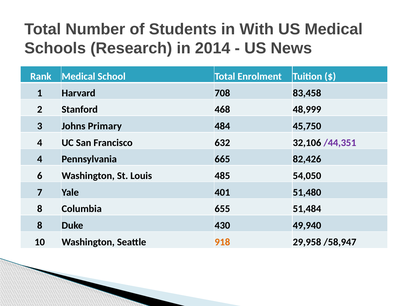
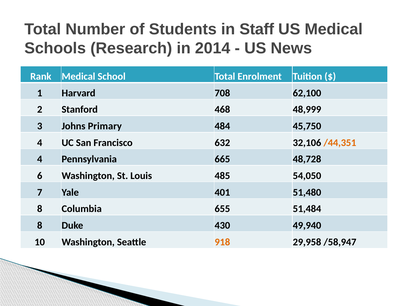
With: With -> Staff
83,458: 83,458 -> 62,100
/44,351 colour: purple -> orange
82,426: 82,426 -> 48,728
